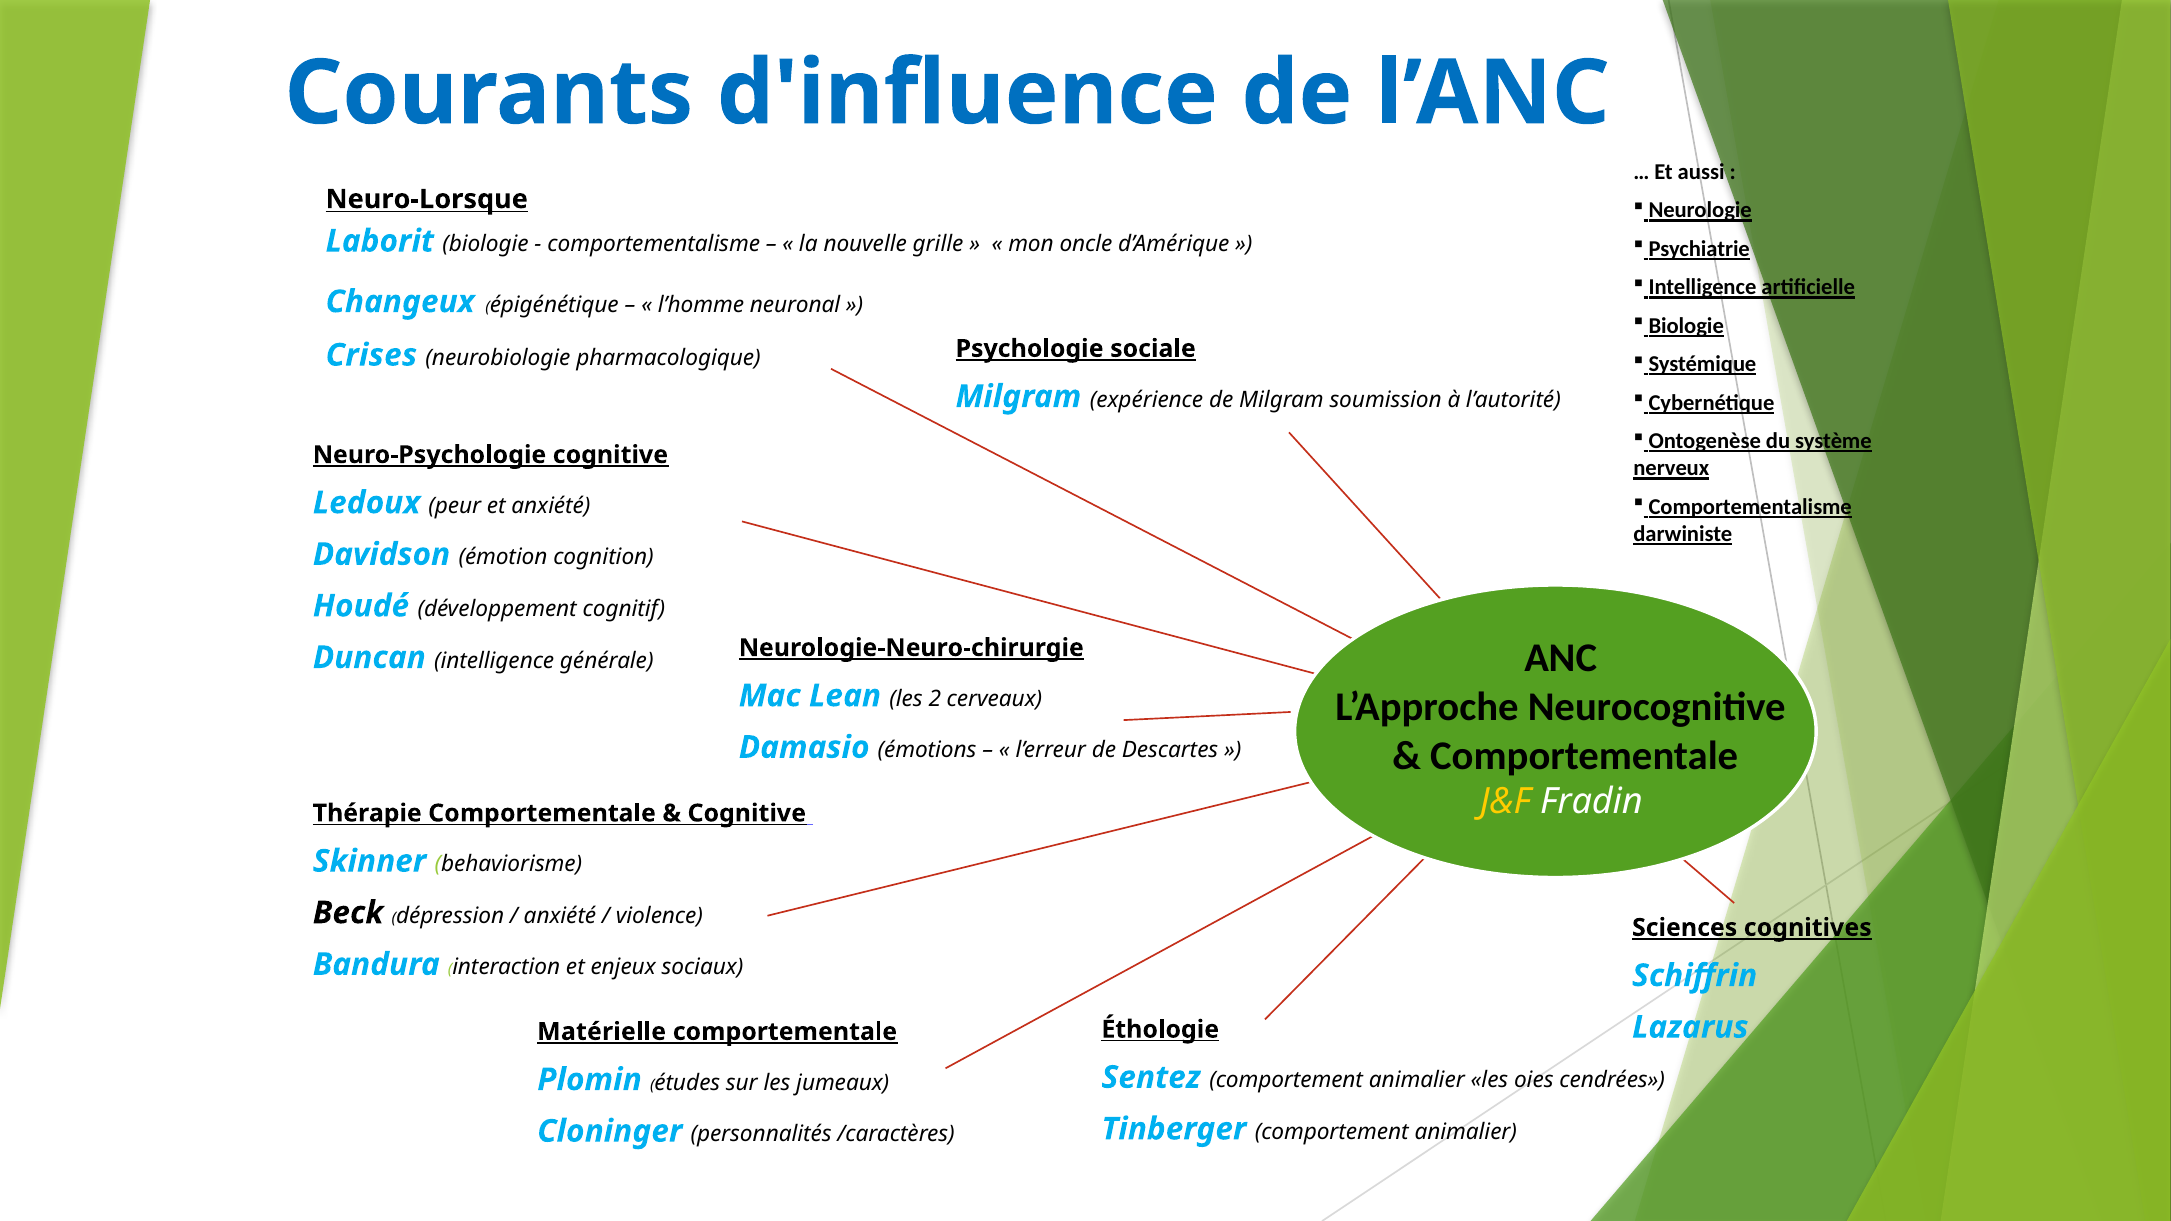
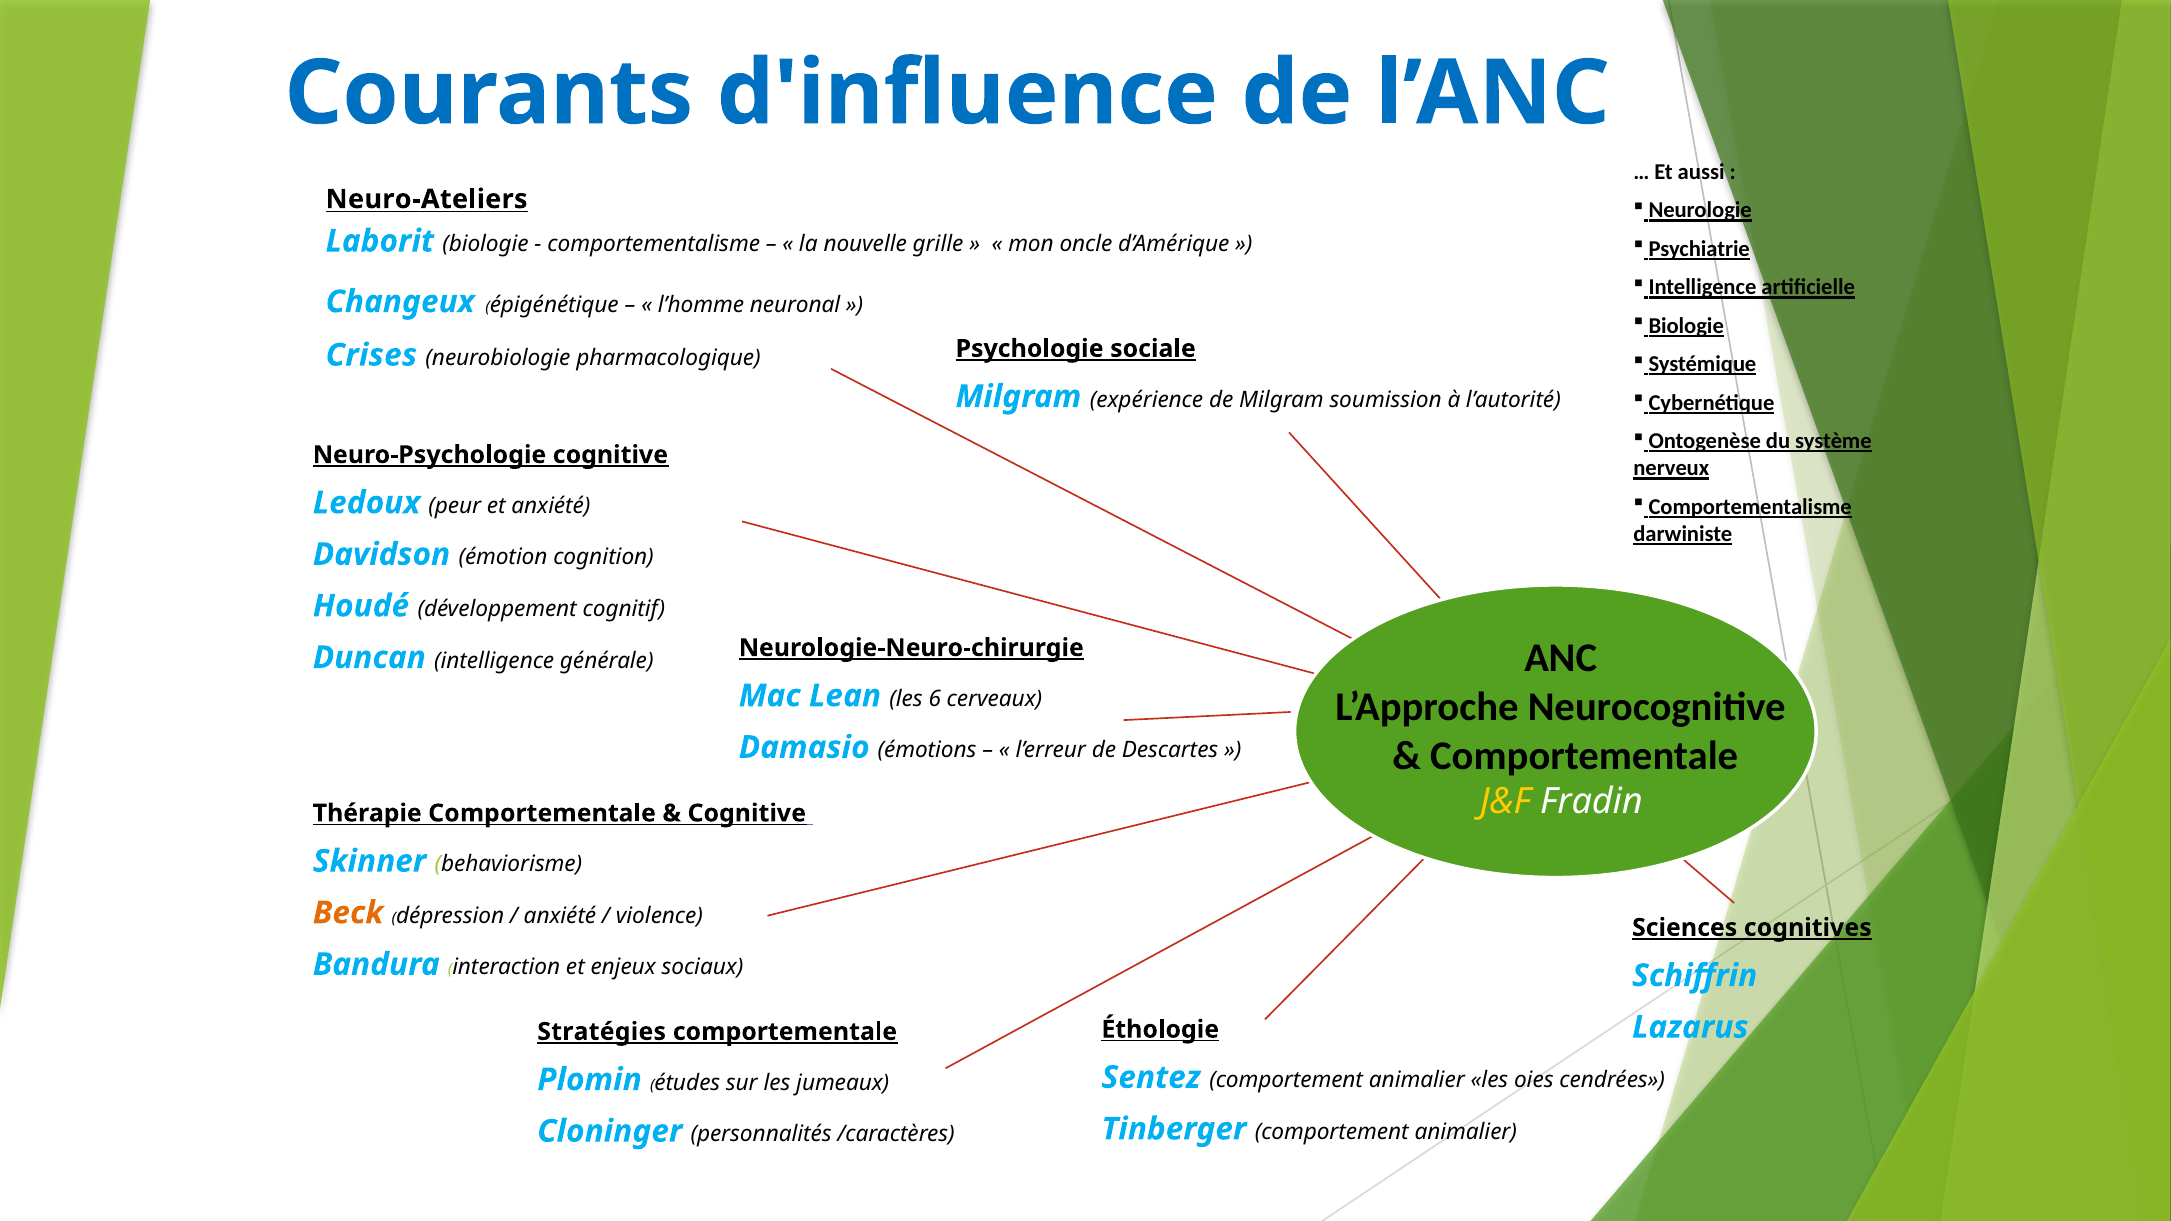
Neuro-Lorsque: Neuro-Lorsque -> Neuro-Ateliers
2: 2 -> 6
Beck colour: black -> orange
Matérielle: Matérielle -> Stratégies
